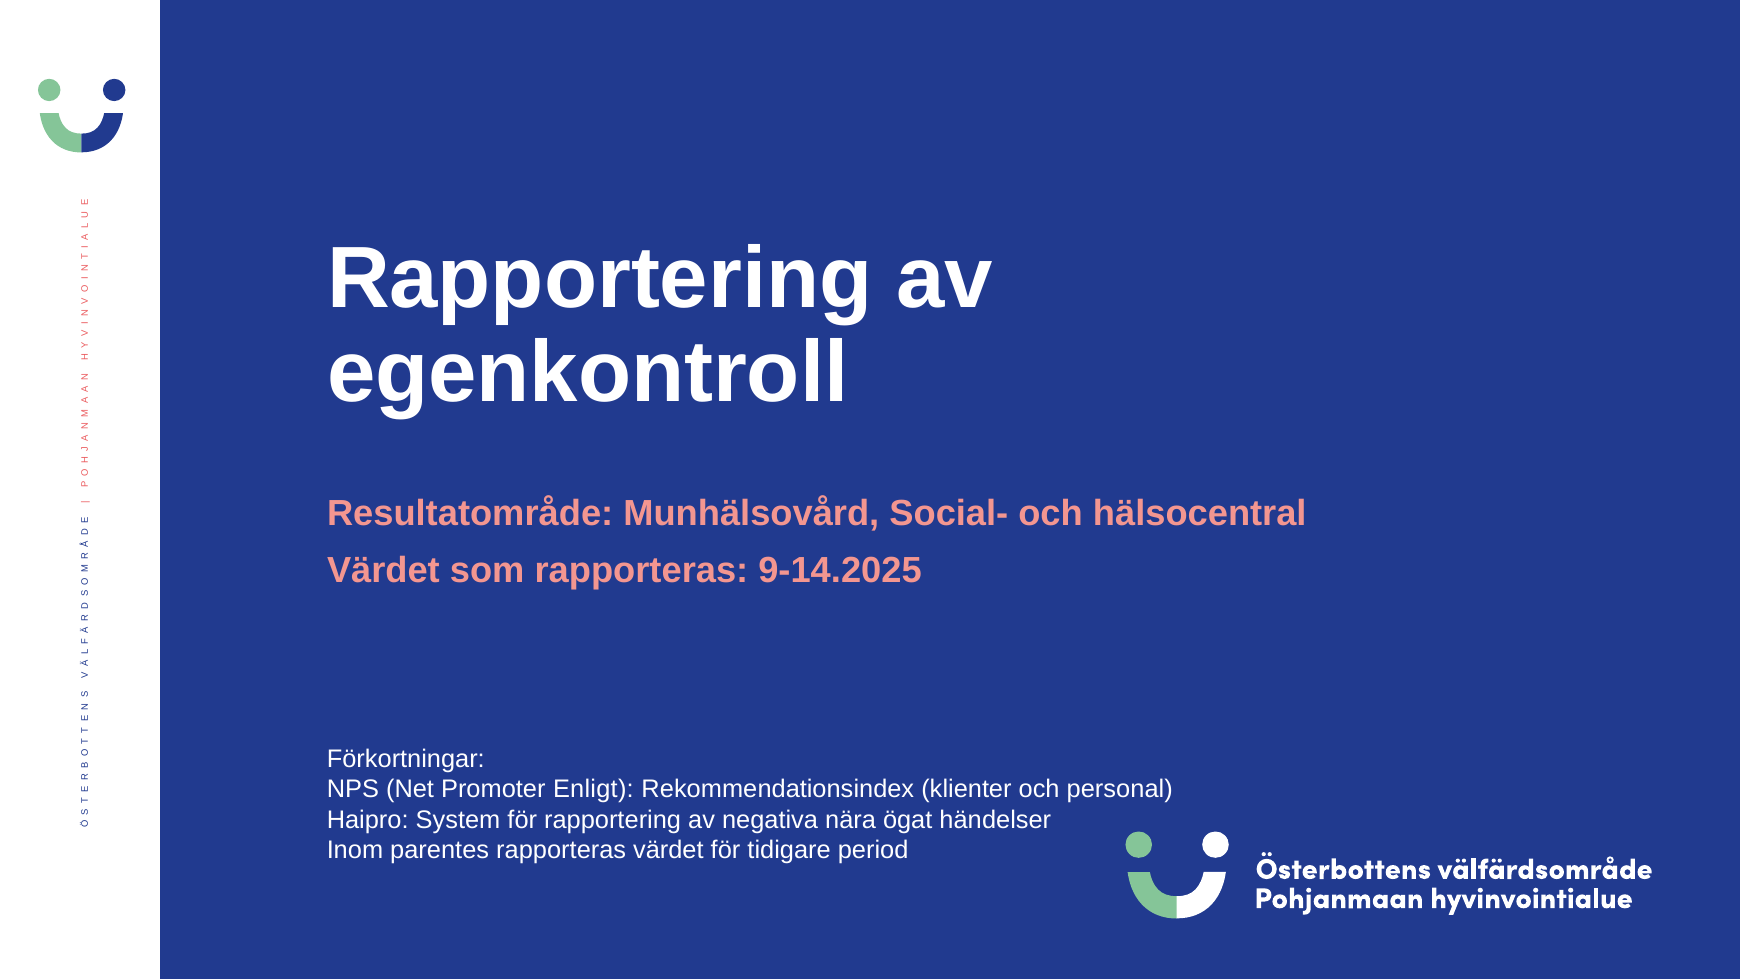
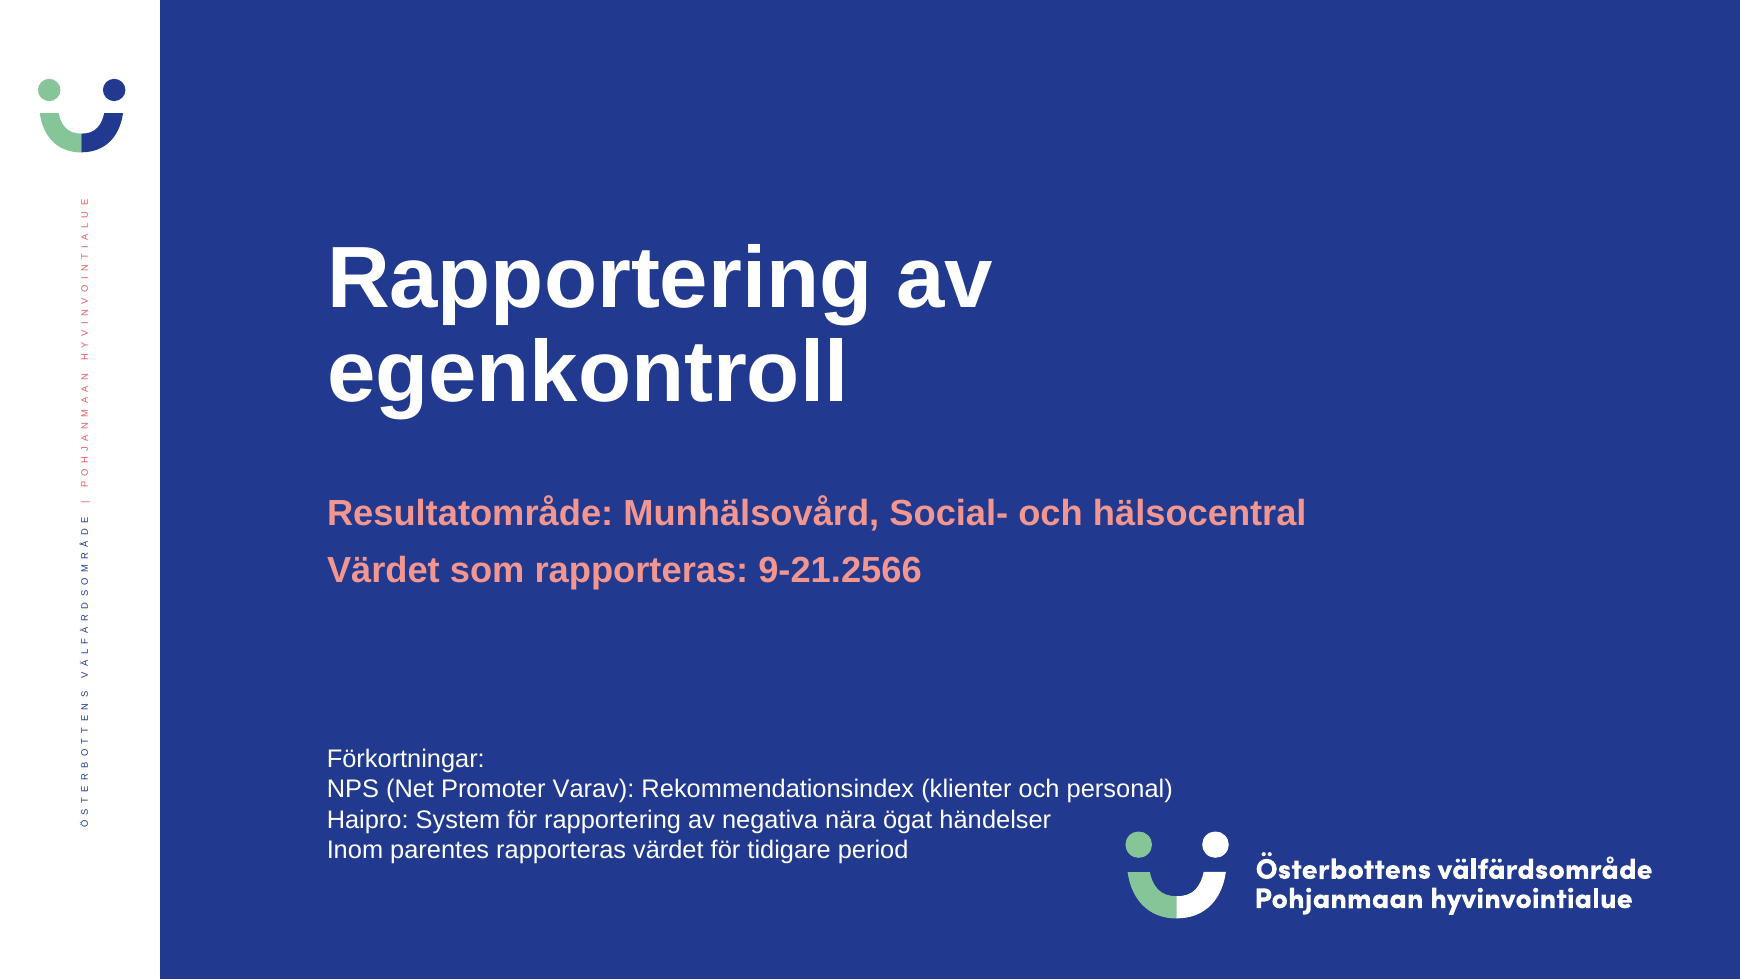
9-14.2025: 9-14.2025 -> 9-21.2566
Enligt: Enligt -> Varav
